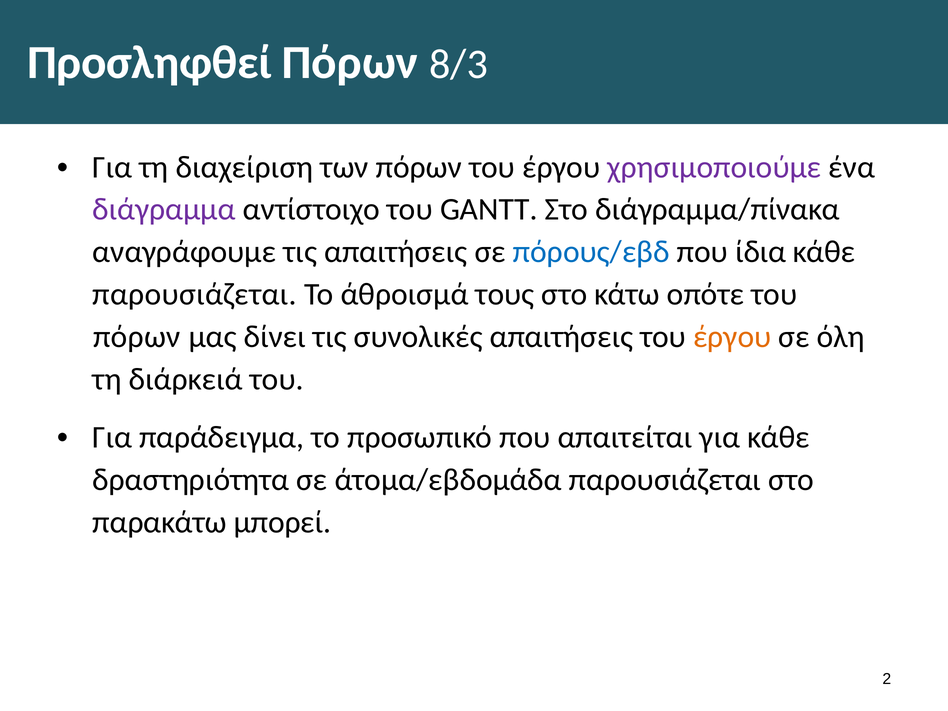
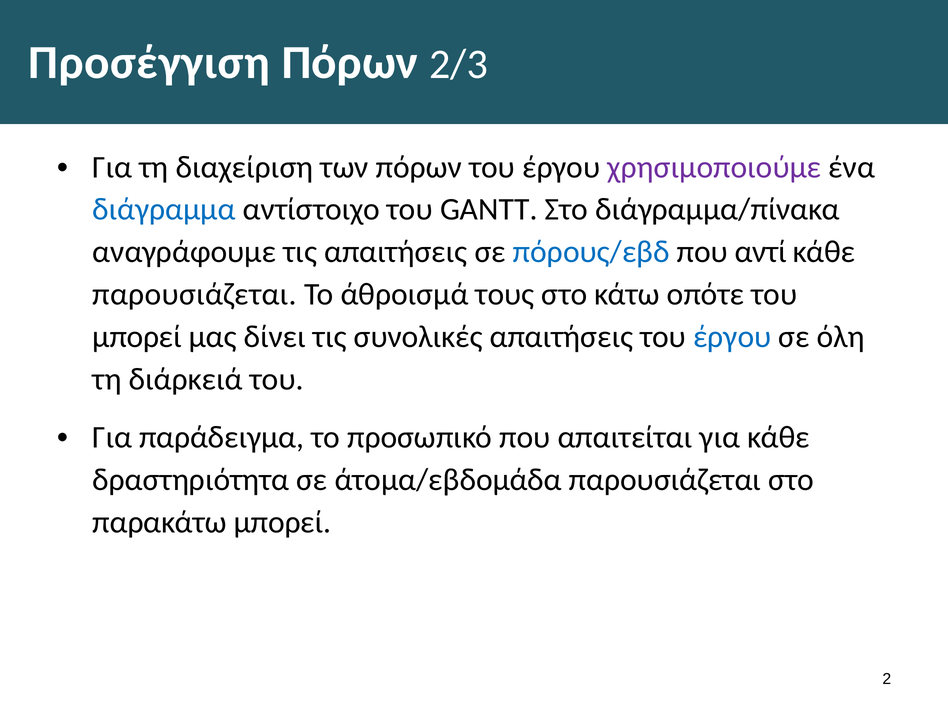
Προσληφθεί: Προσληφθεί -> Προσέγγιση
8/3: 8/3 -> 2/3
διάγραμμα colour: purple -> blue
ίδια: ίδια -> αντί
πόρων at (137, 337): πόρων -> μπορεί
έργου at (732, 337) colour: orange -> blue
